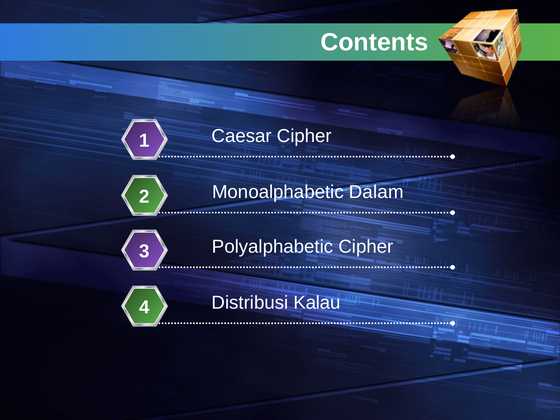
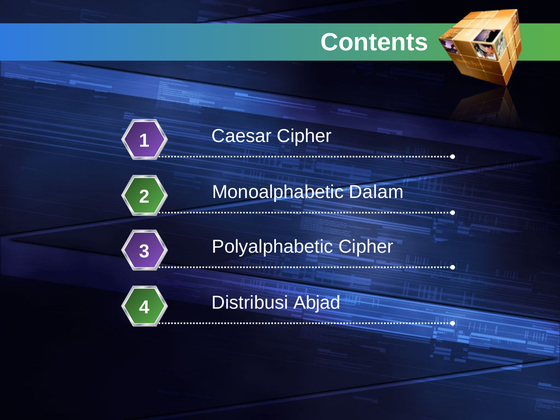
Kalau: Kalau -> Abjad
